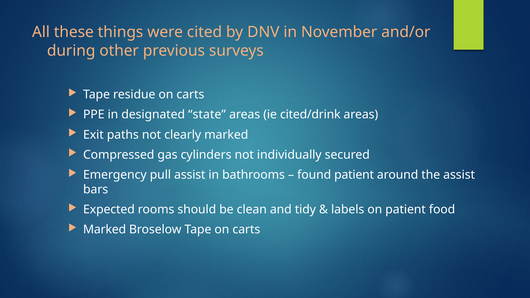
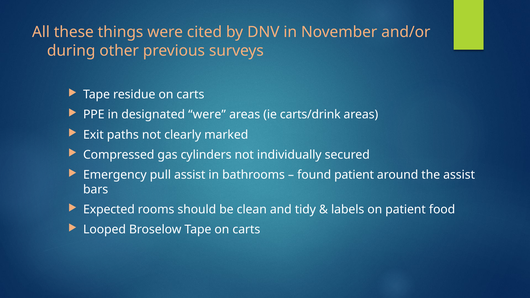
designated state: state -> were
cited/drink: cited/drink -> carts/drink
Marked at (105, 230): Marked -> Looped
